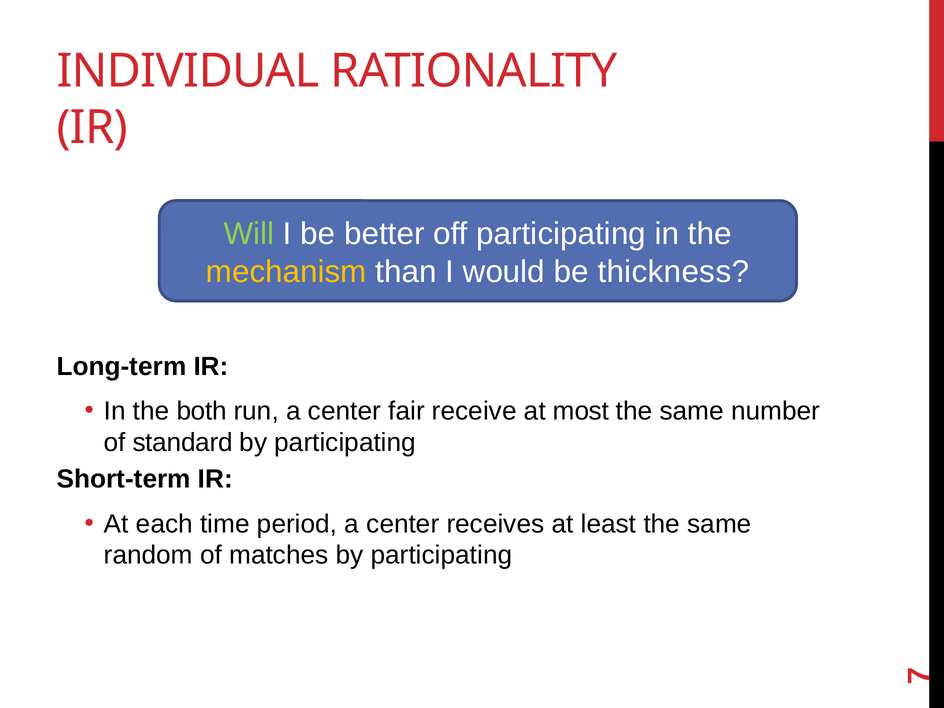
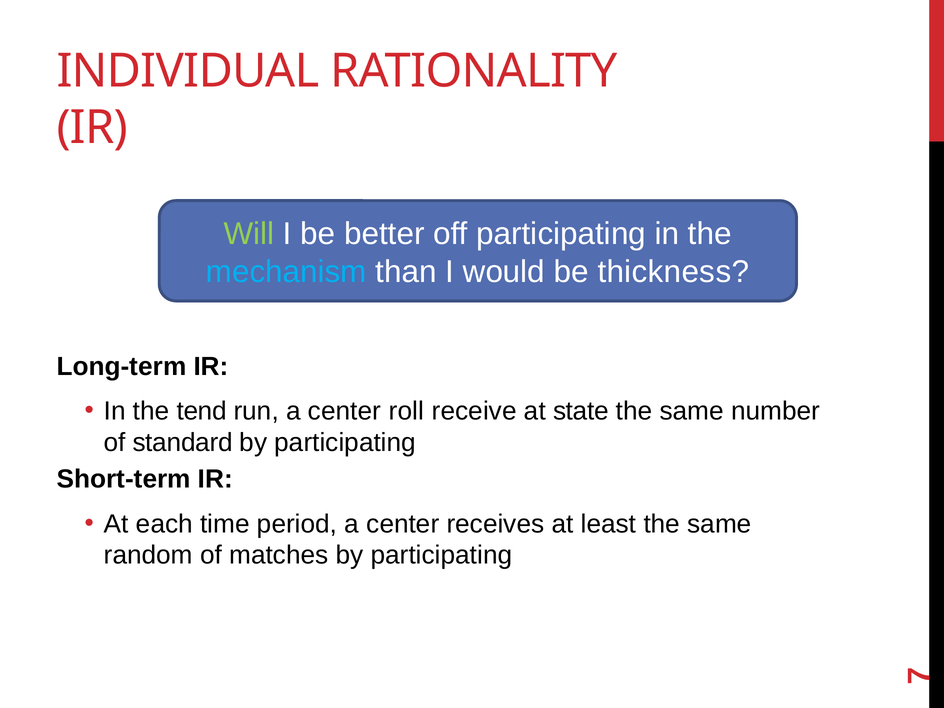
mechanism colour: yellow -> light blue
both: both -> tend
fair: fair -> roll
most: most -> state
